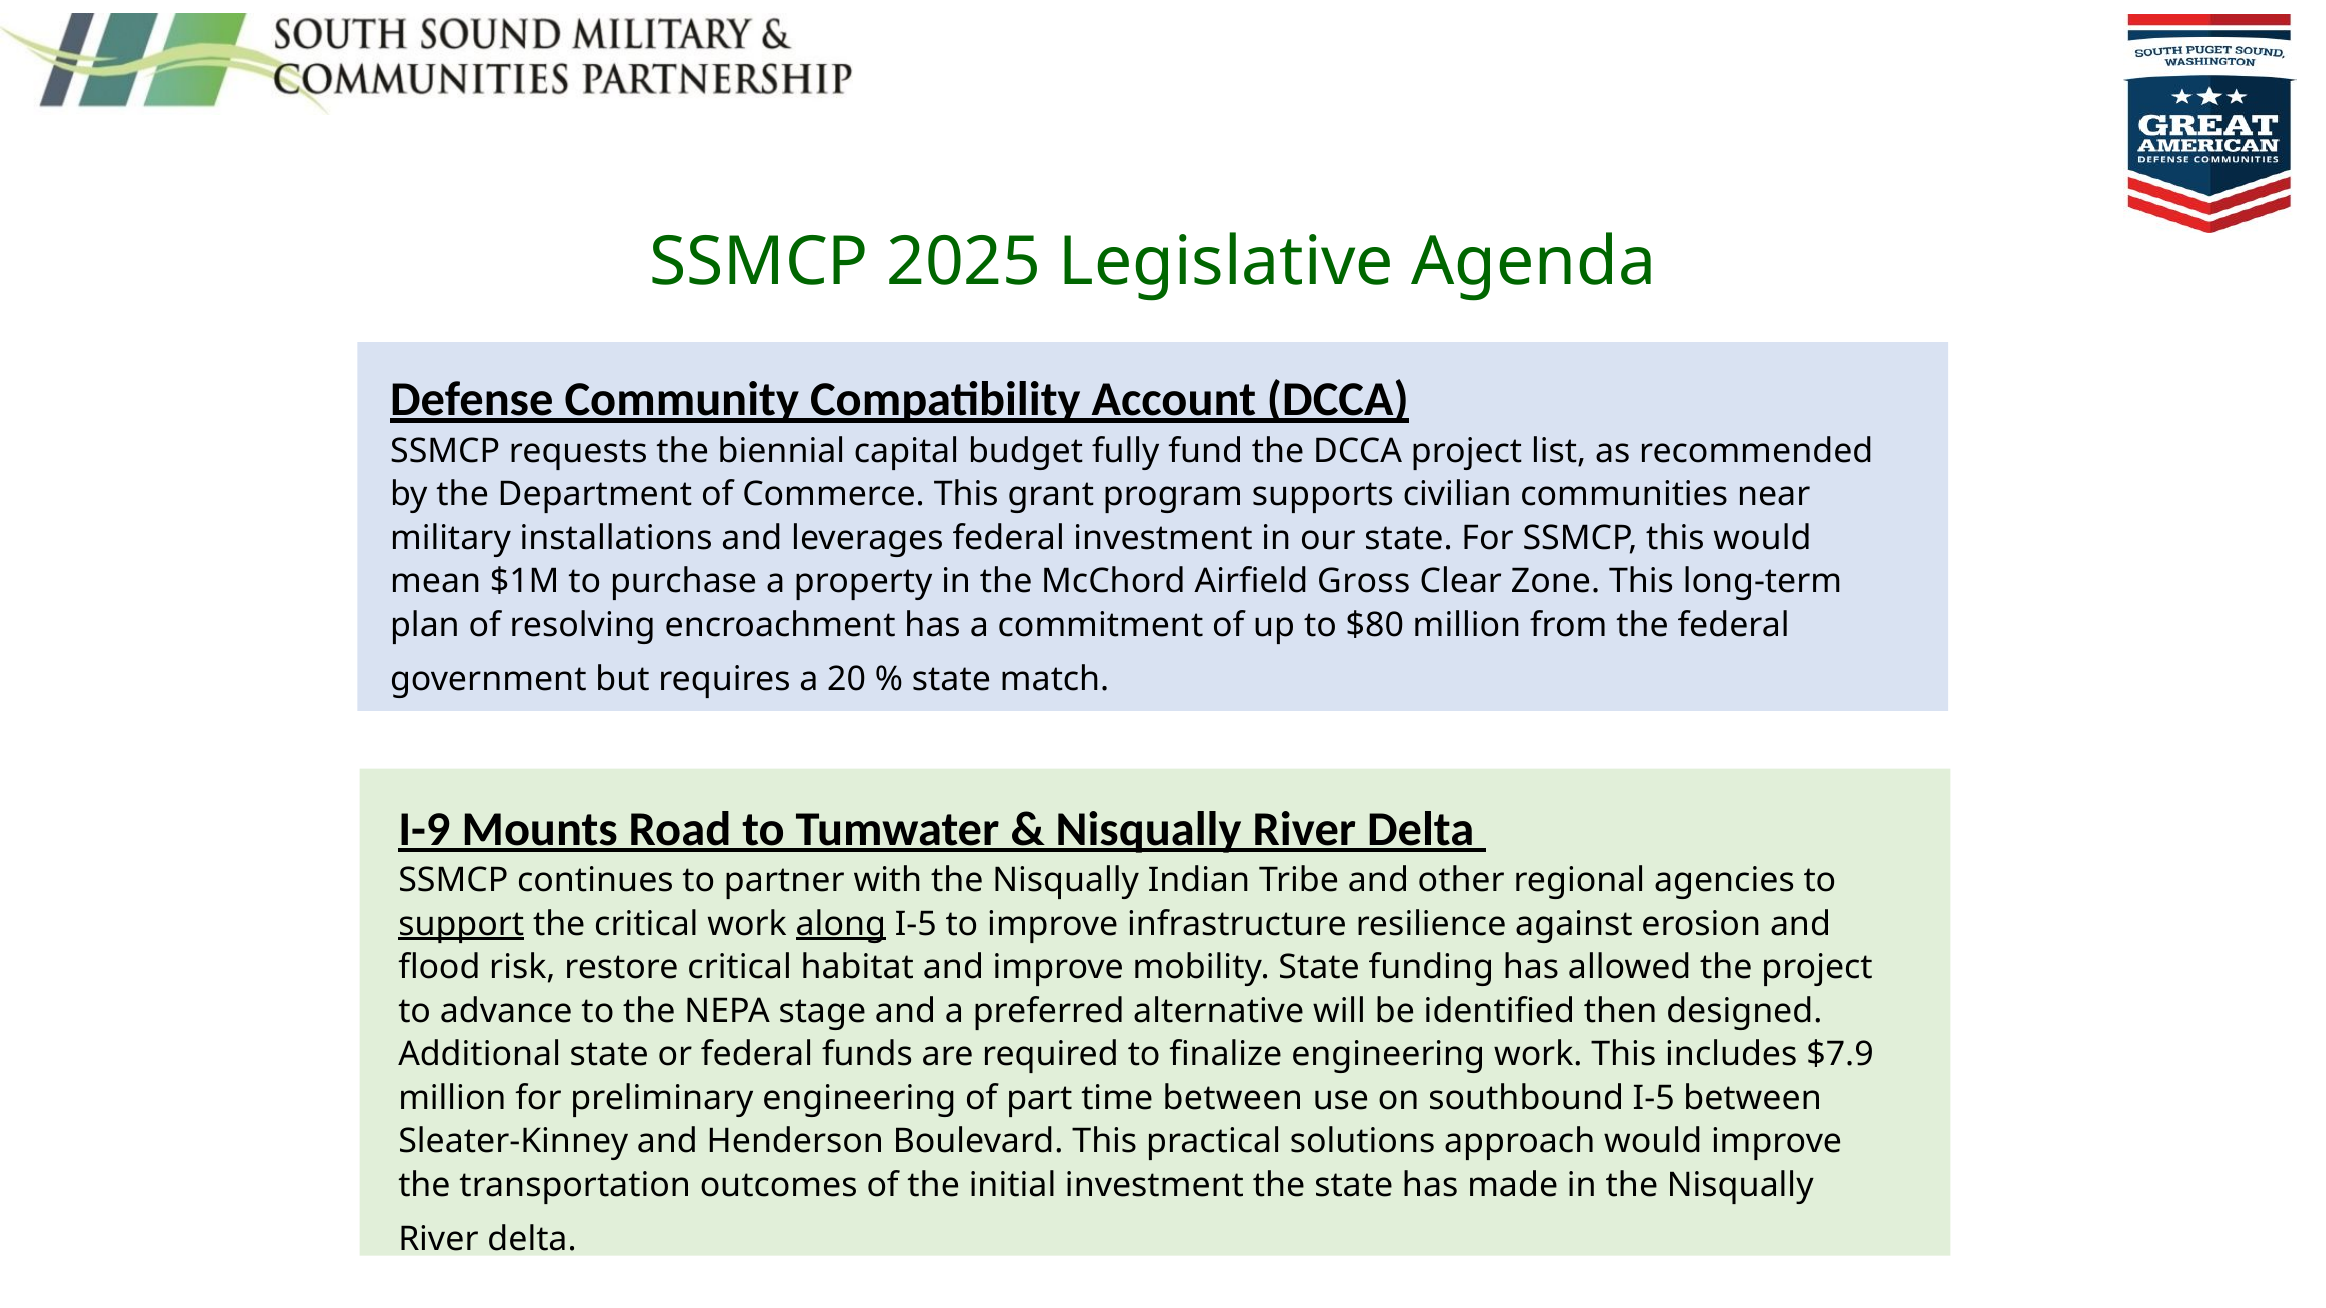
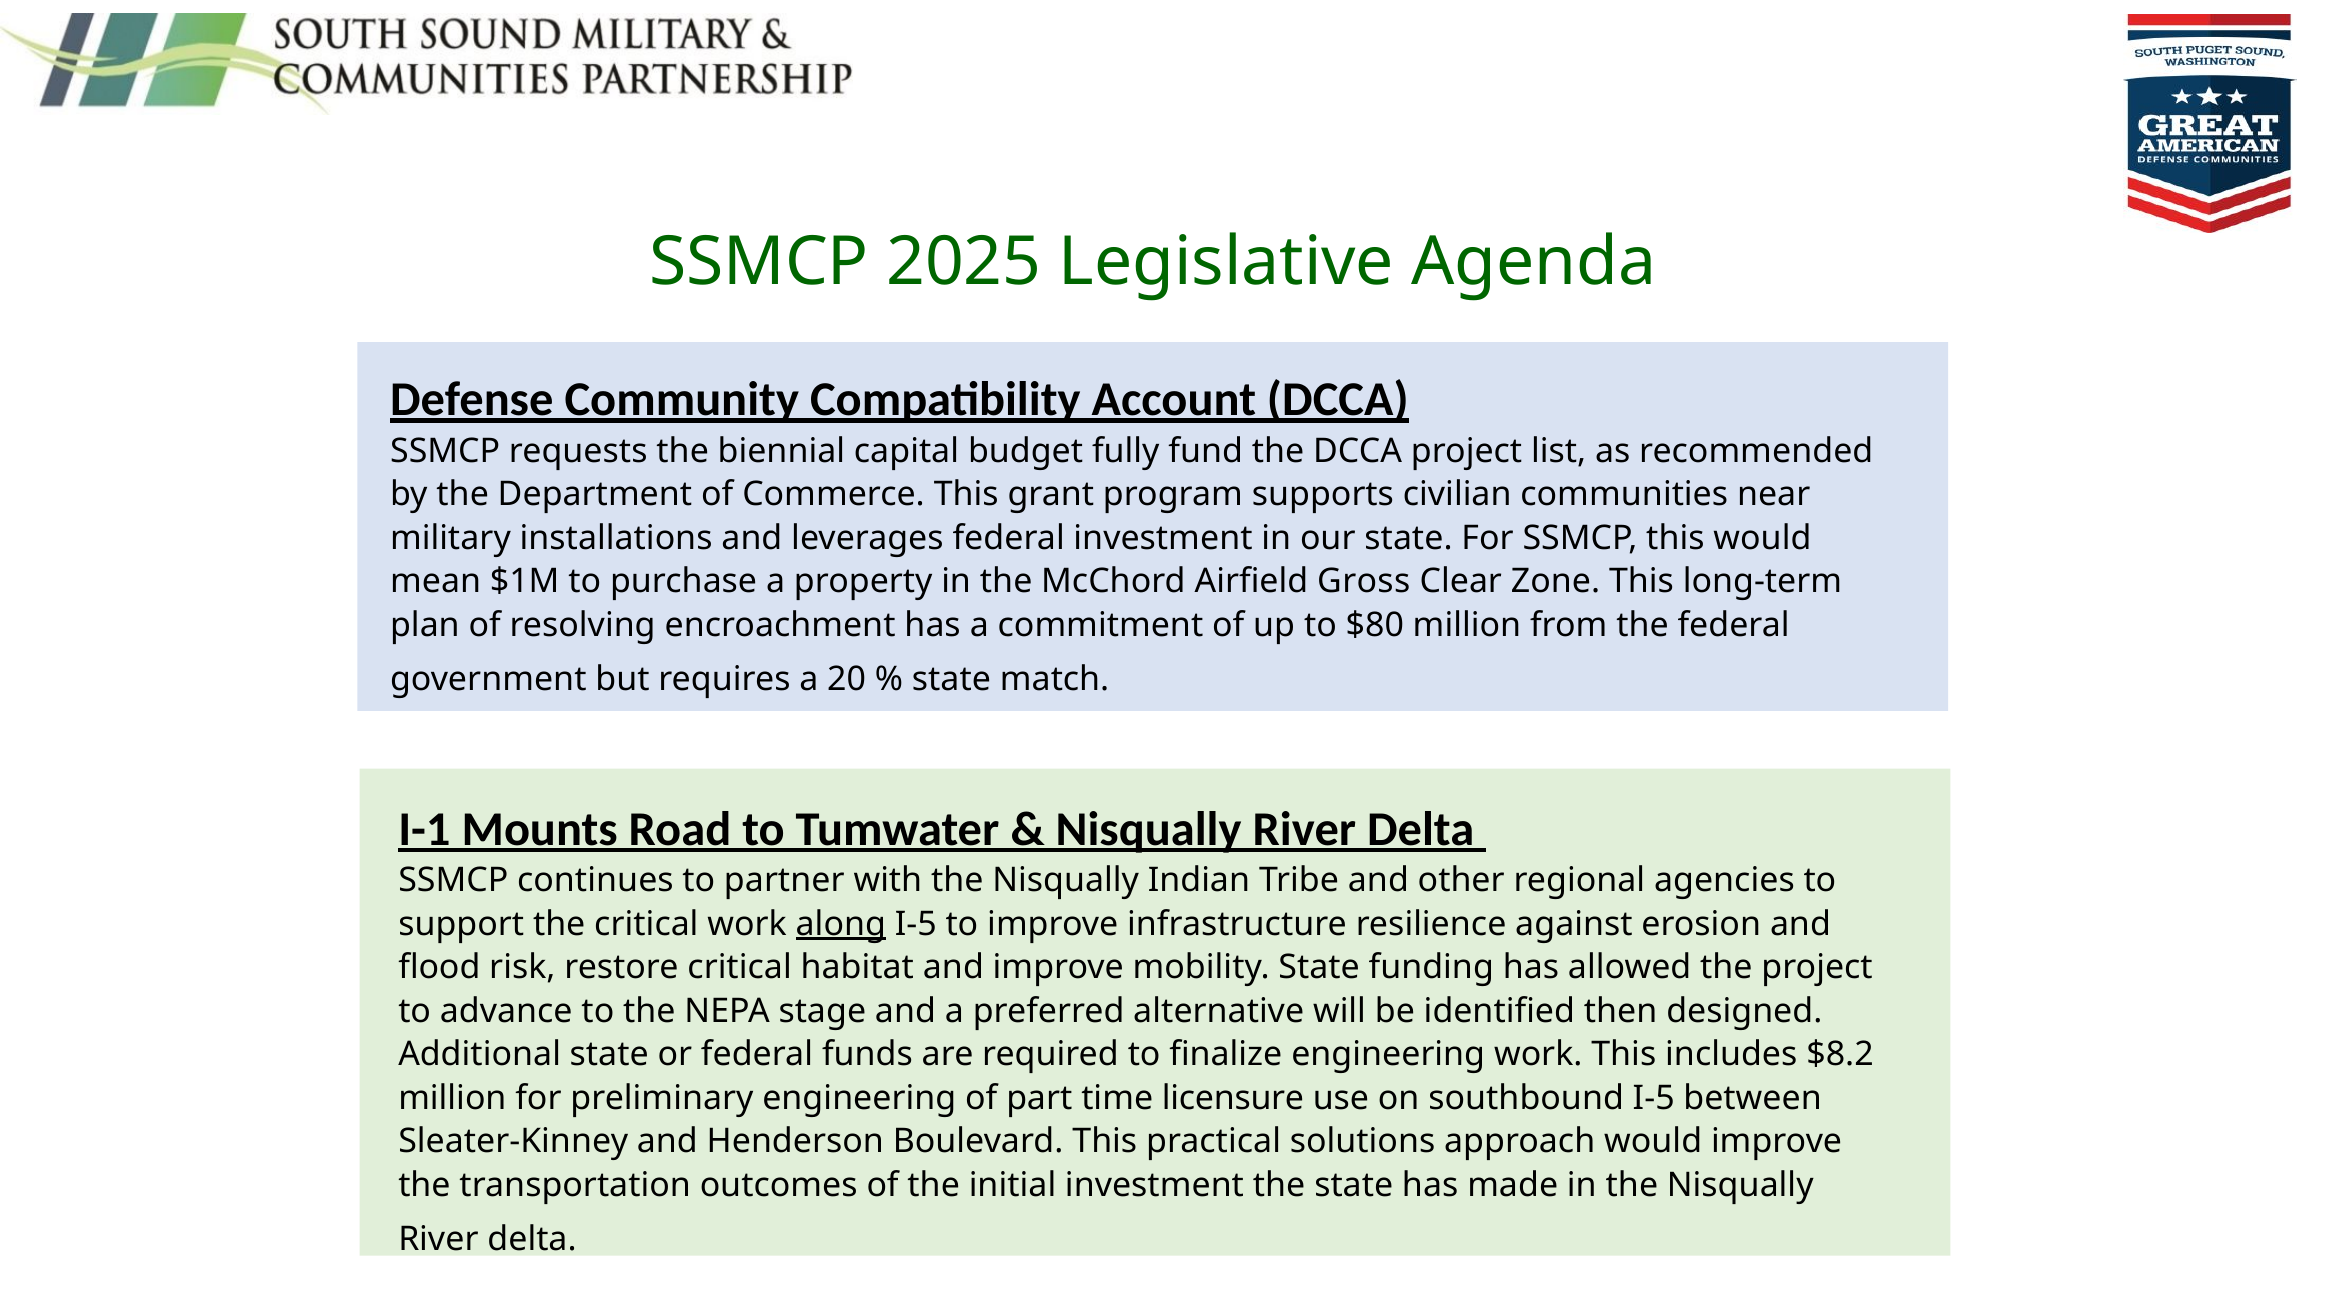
I-9: I-9 -> I-1
support underline: present -> none
$7.9: $7.9 -> $8.2
time between: between -> licensure
